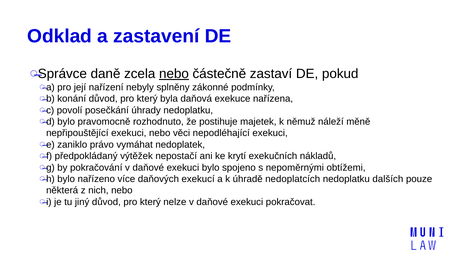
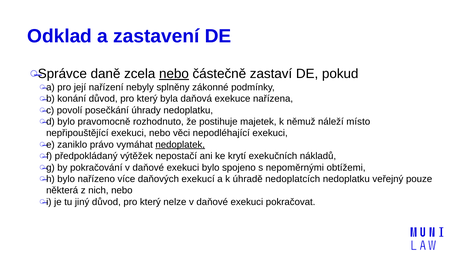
měně: měně -> místo
nedoplatek underline: none -> present
dalších: dalších -> veřejný
